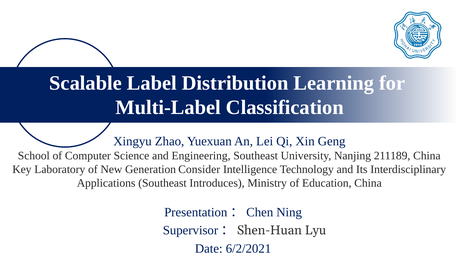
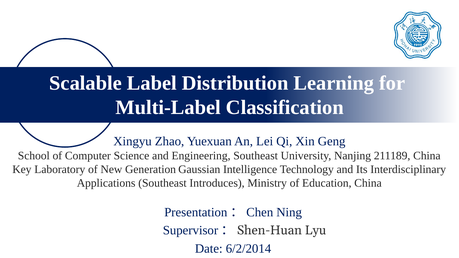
Consider: Consider -> Gaussian
6/2/2021: 6/2/2021 -> 6/2/2014
